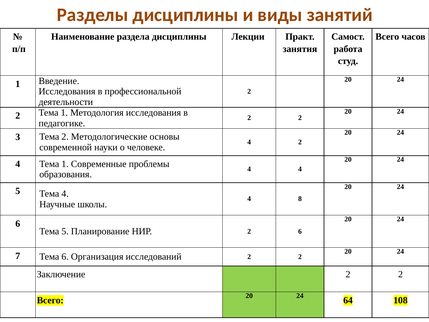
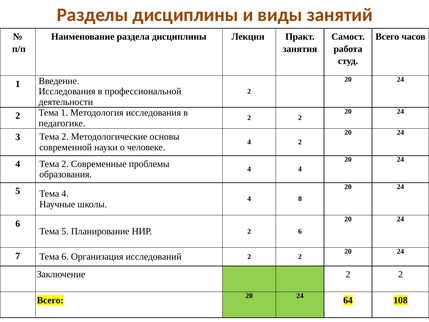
4 Тема 1: 1 -> 2
